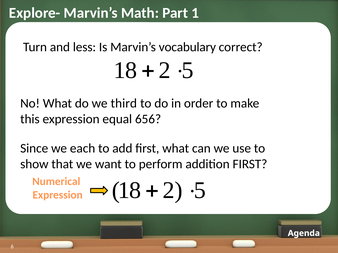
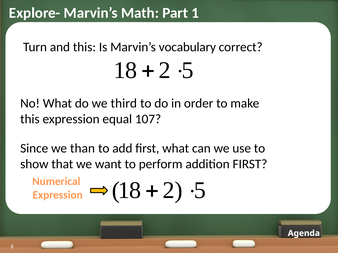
and less: less -> this
656: 656 -> 107
each: each -> than
